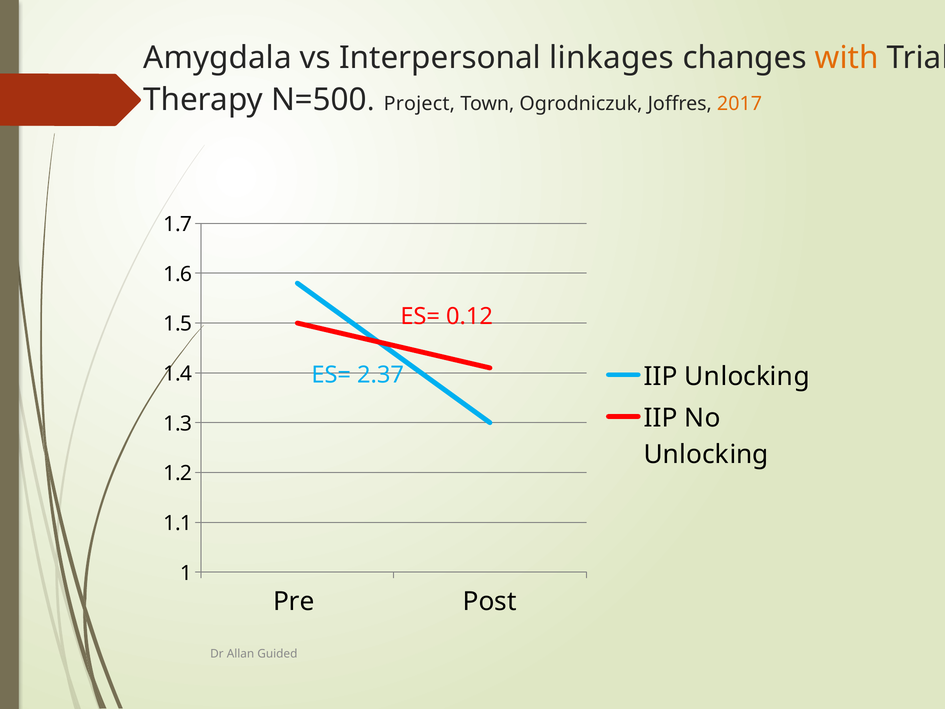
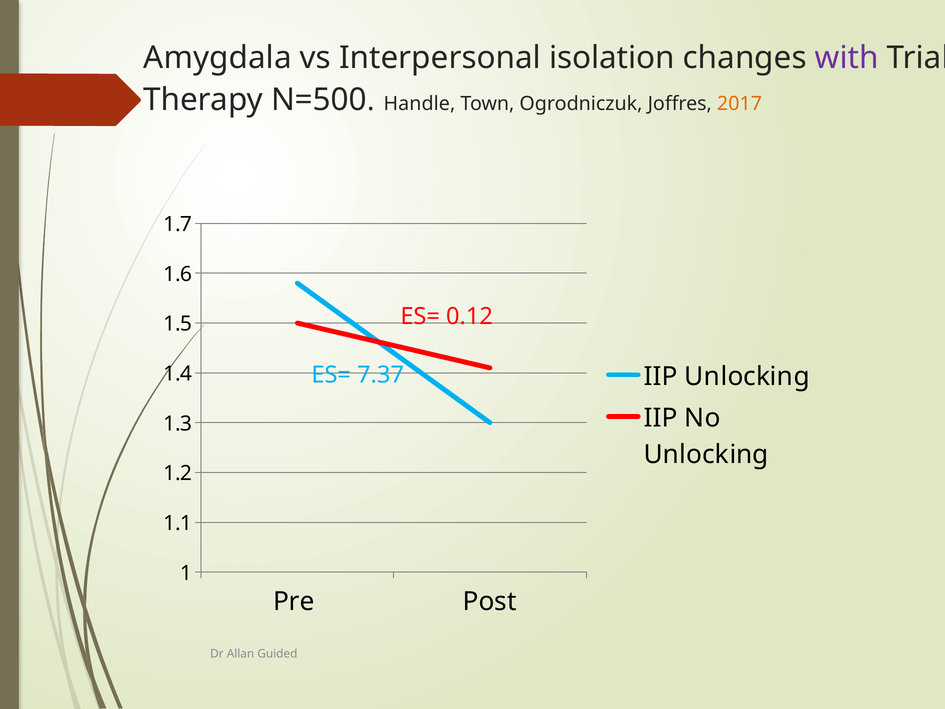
linkages: linkages -> isolation
with colour: orange -> purple
Project: Project -> Handle
2.37: 2.37 -> 7.37
